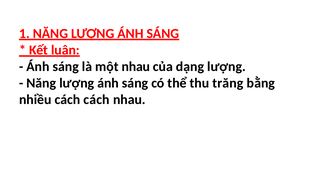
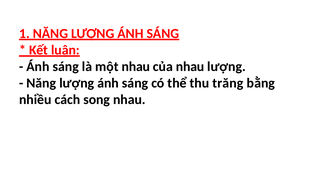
của dạng: dạng -> nhau
cách cách: cách -> song
